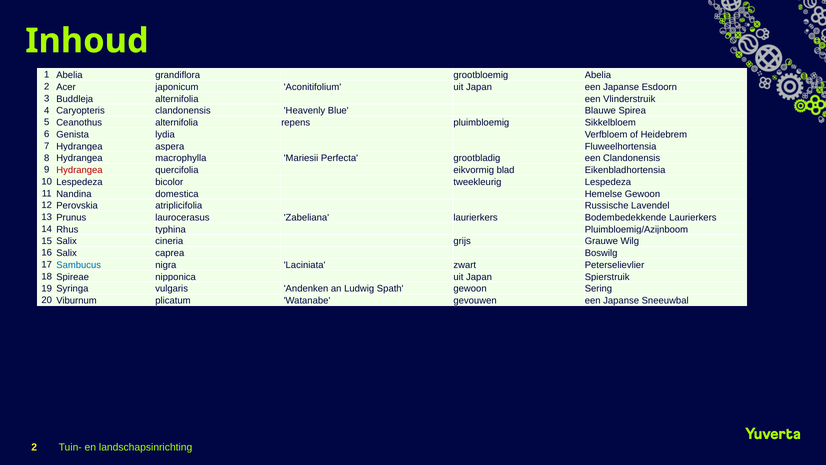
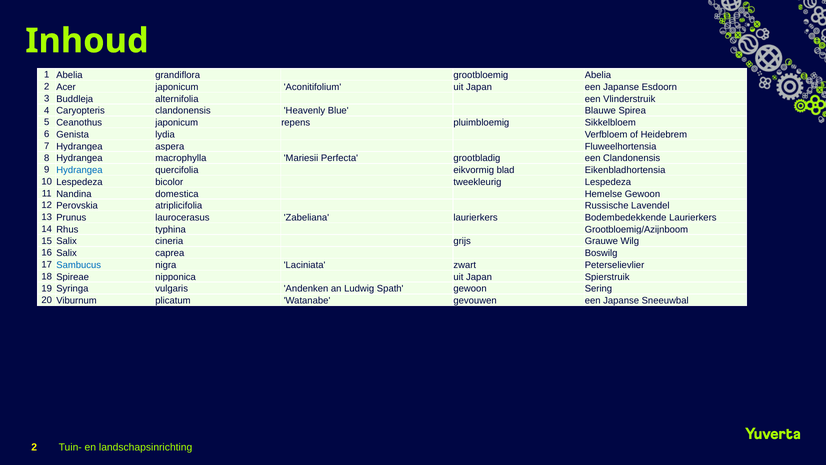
Ceanothus alternifolia: alternifolia -> japonicum
Hydrangea at (79, 170) colour: red -> blue
Pluimbloemig/Azijnboom: Pluimbloemig/Azijnboom -> Grootbloemig/Azijnboom
